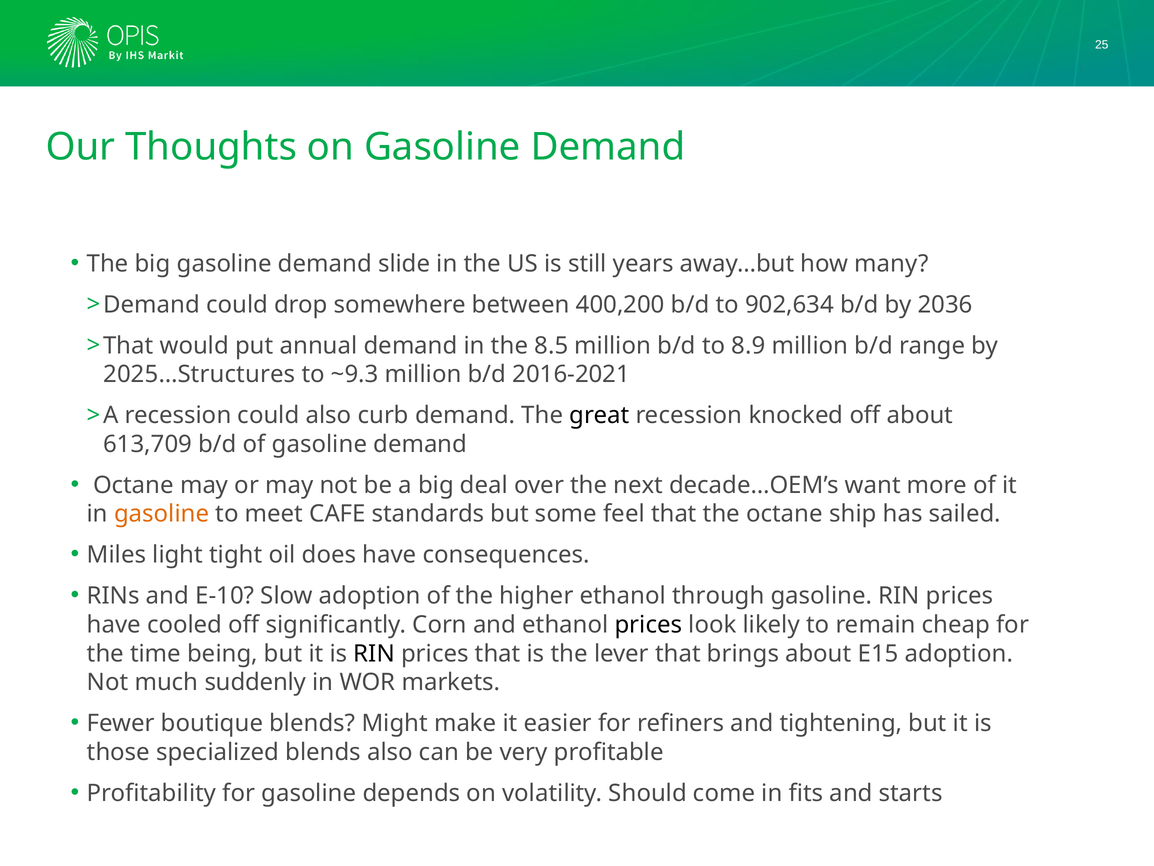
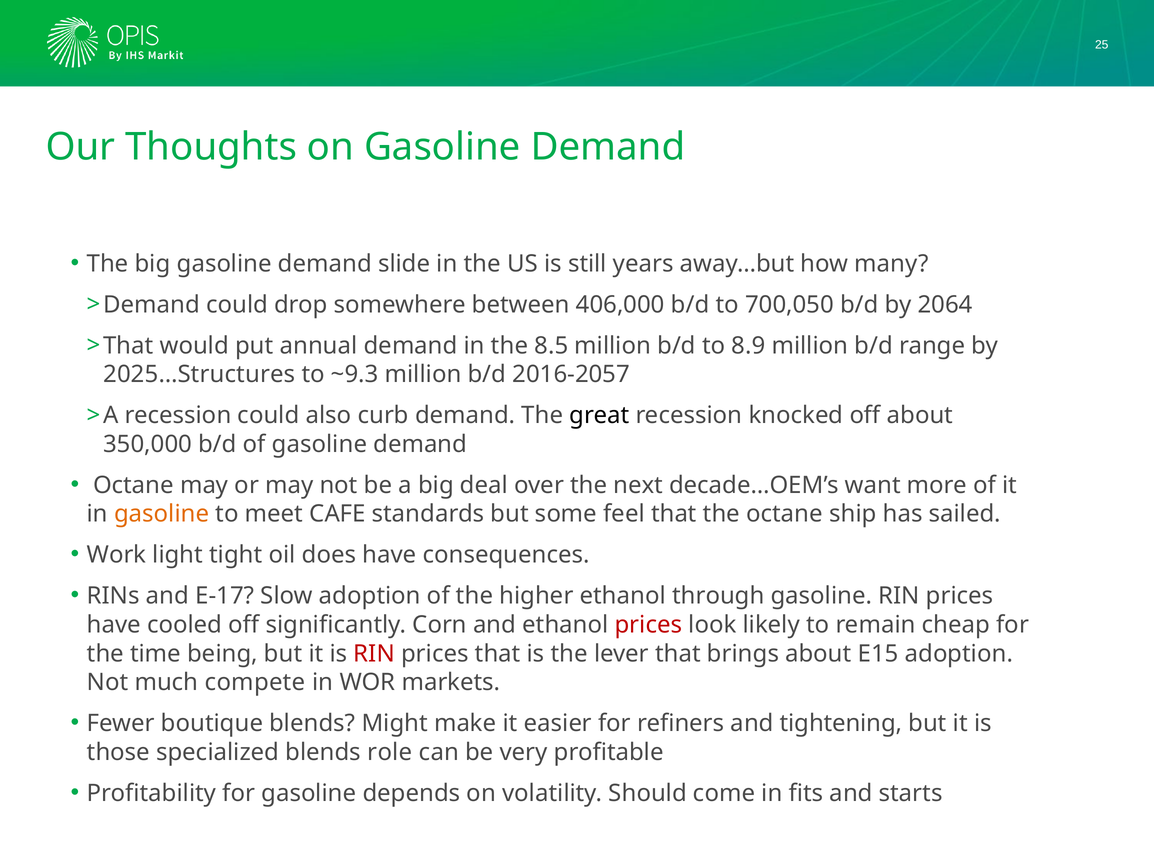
400,200: 400,200 -> 406,000
902,634: 902,634 -> 700,050
2036: 2036 -> 2064
2016-2021: 2016-2021 -> 2016-2057
613,709: 613,709 -> 350,000
Miles: Miles -> Work
E-10: E-10 -> E-17
prices at (648, 624) colour: black -> red
RIN at (374, 653) colour: black -> red
suddenly: suddenly -> compete
blends also: also -> role
